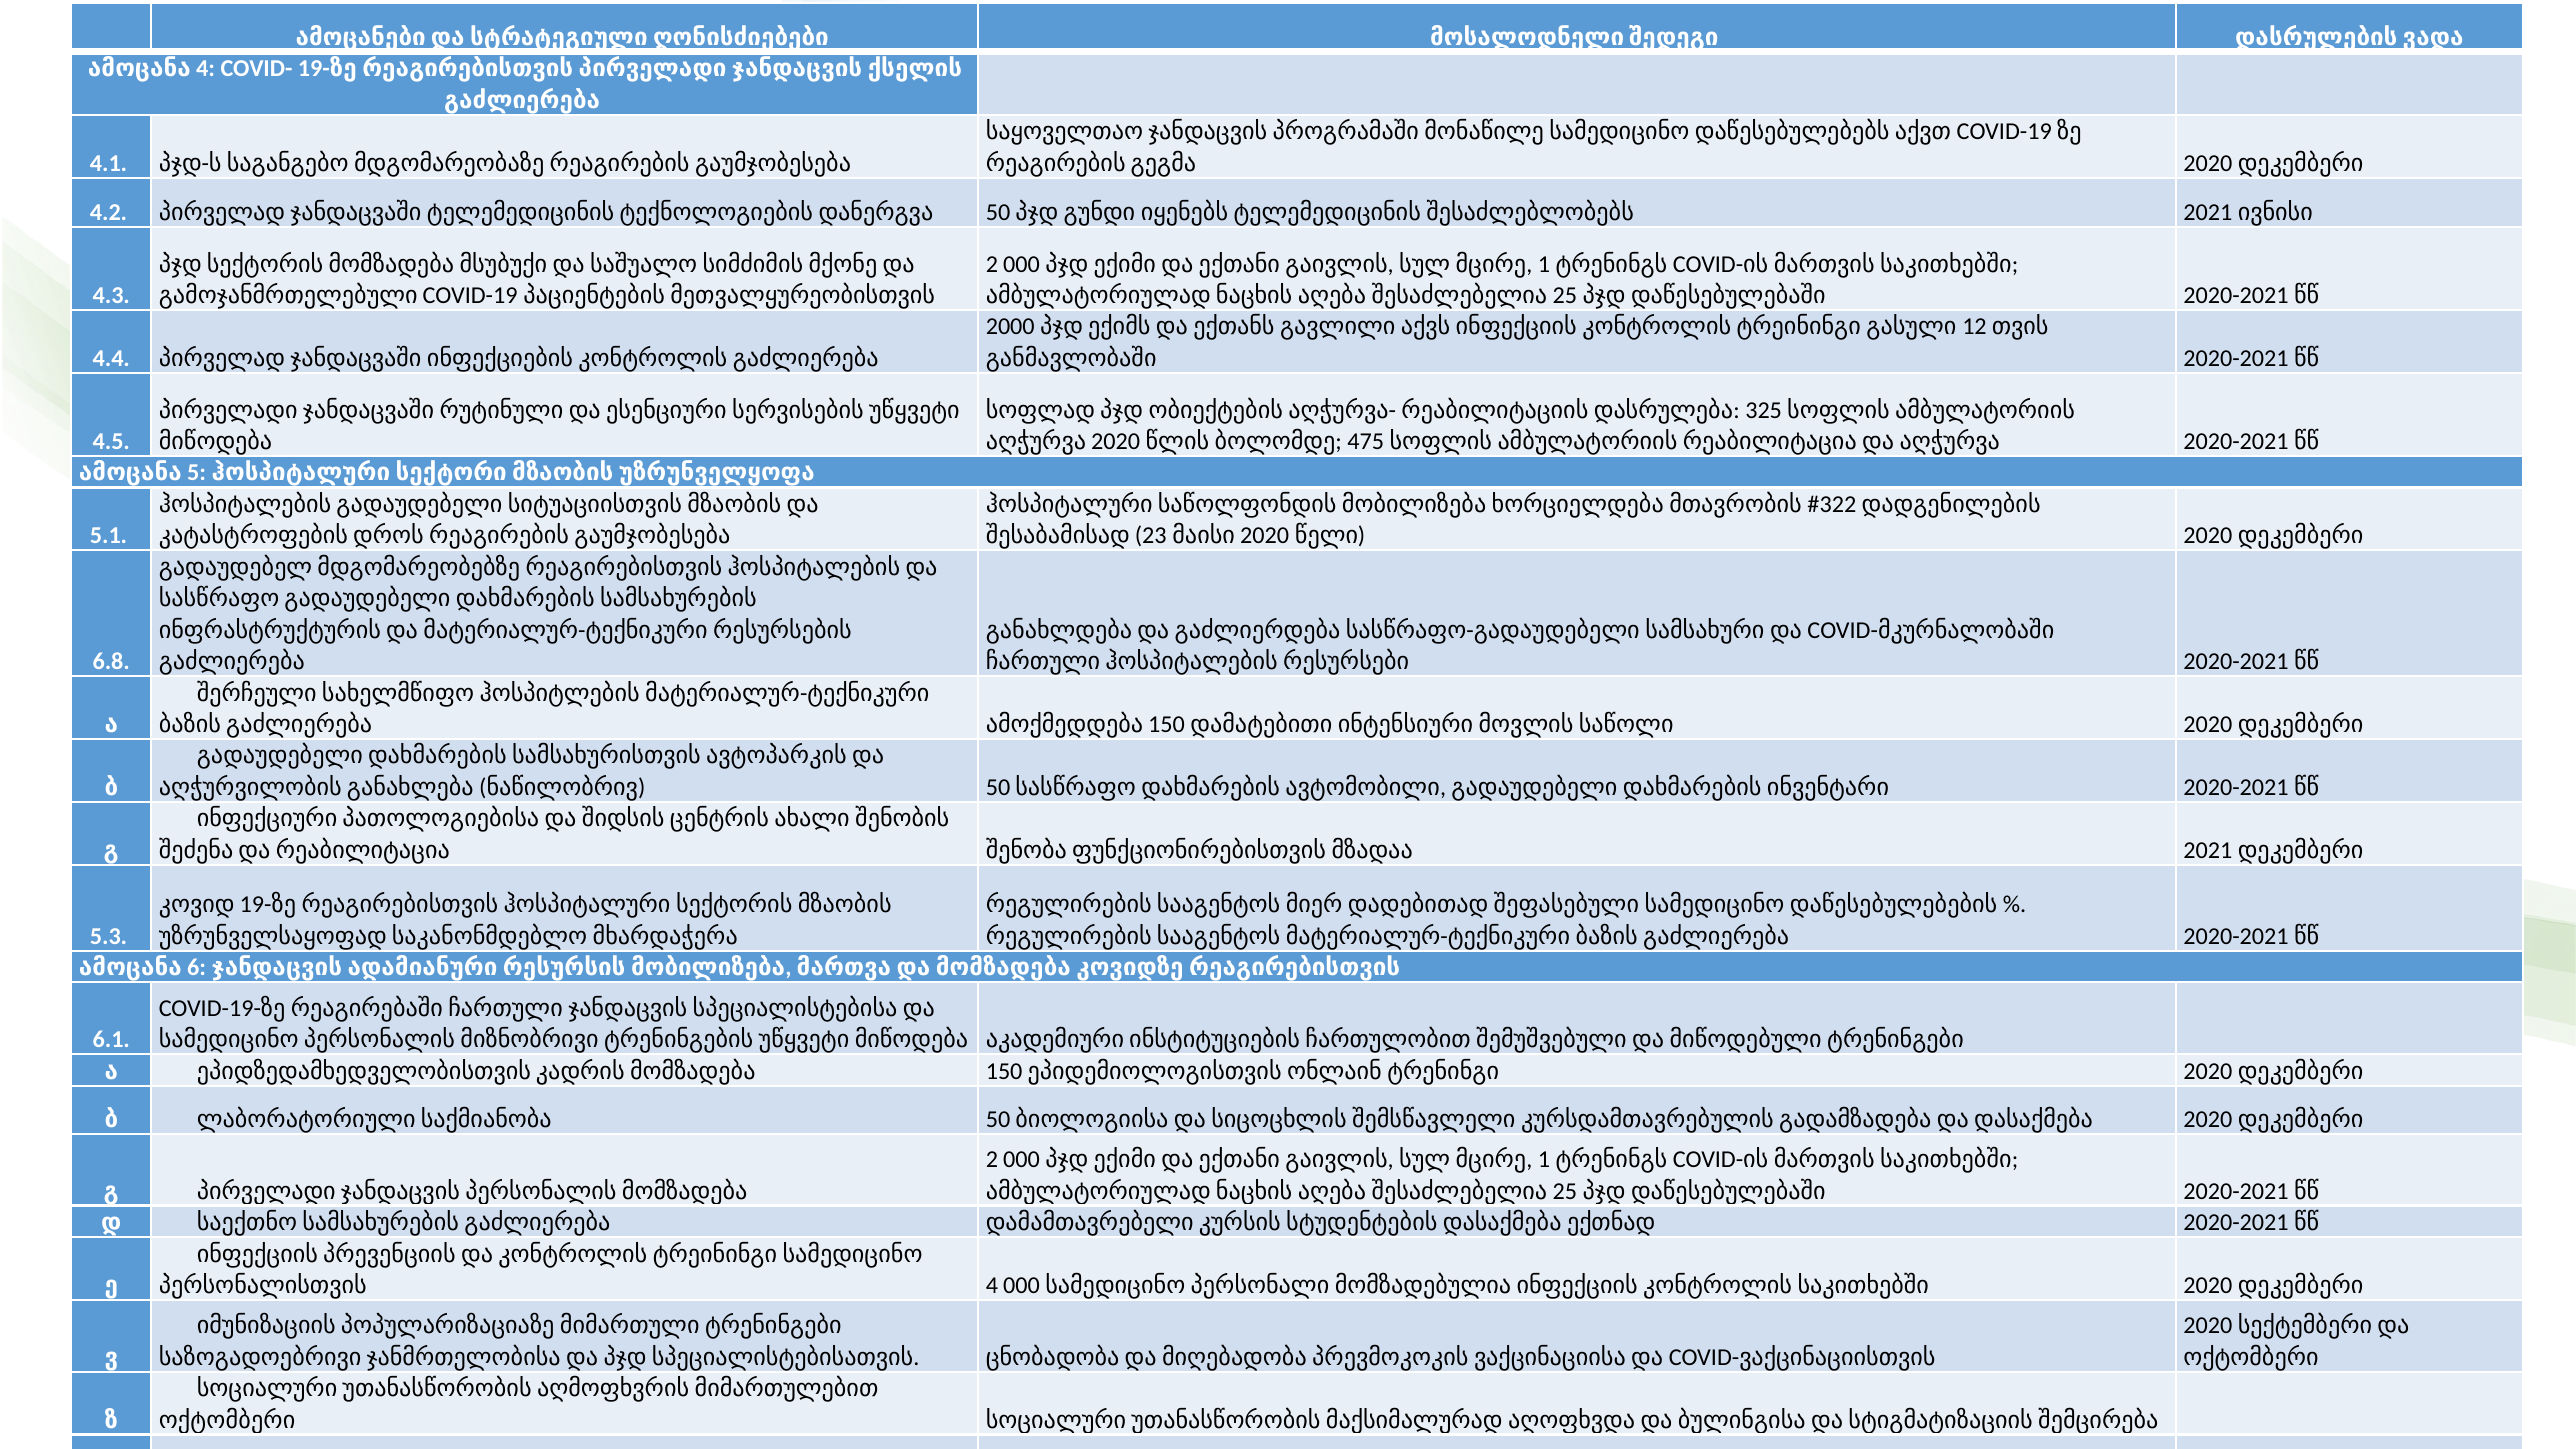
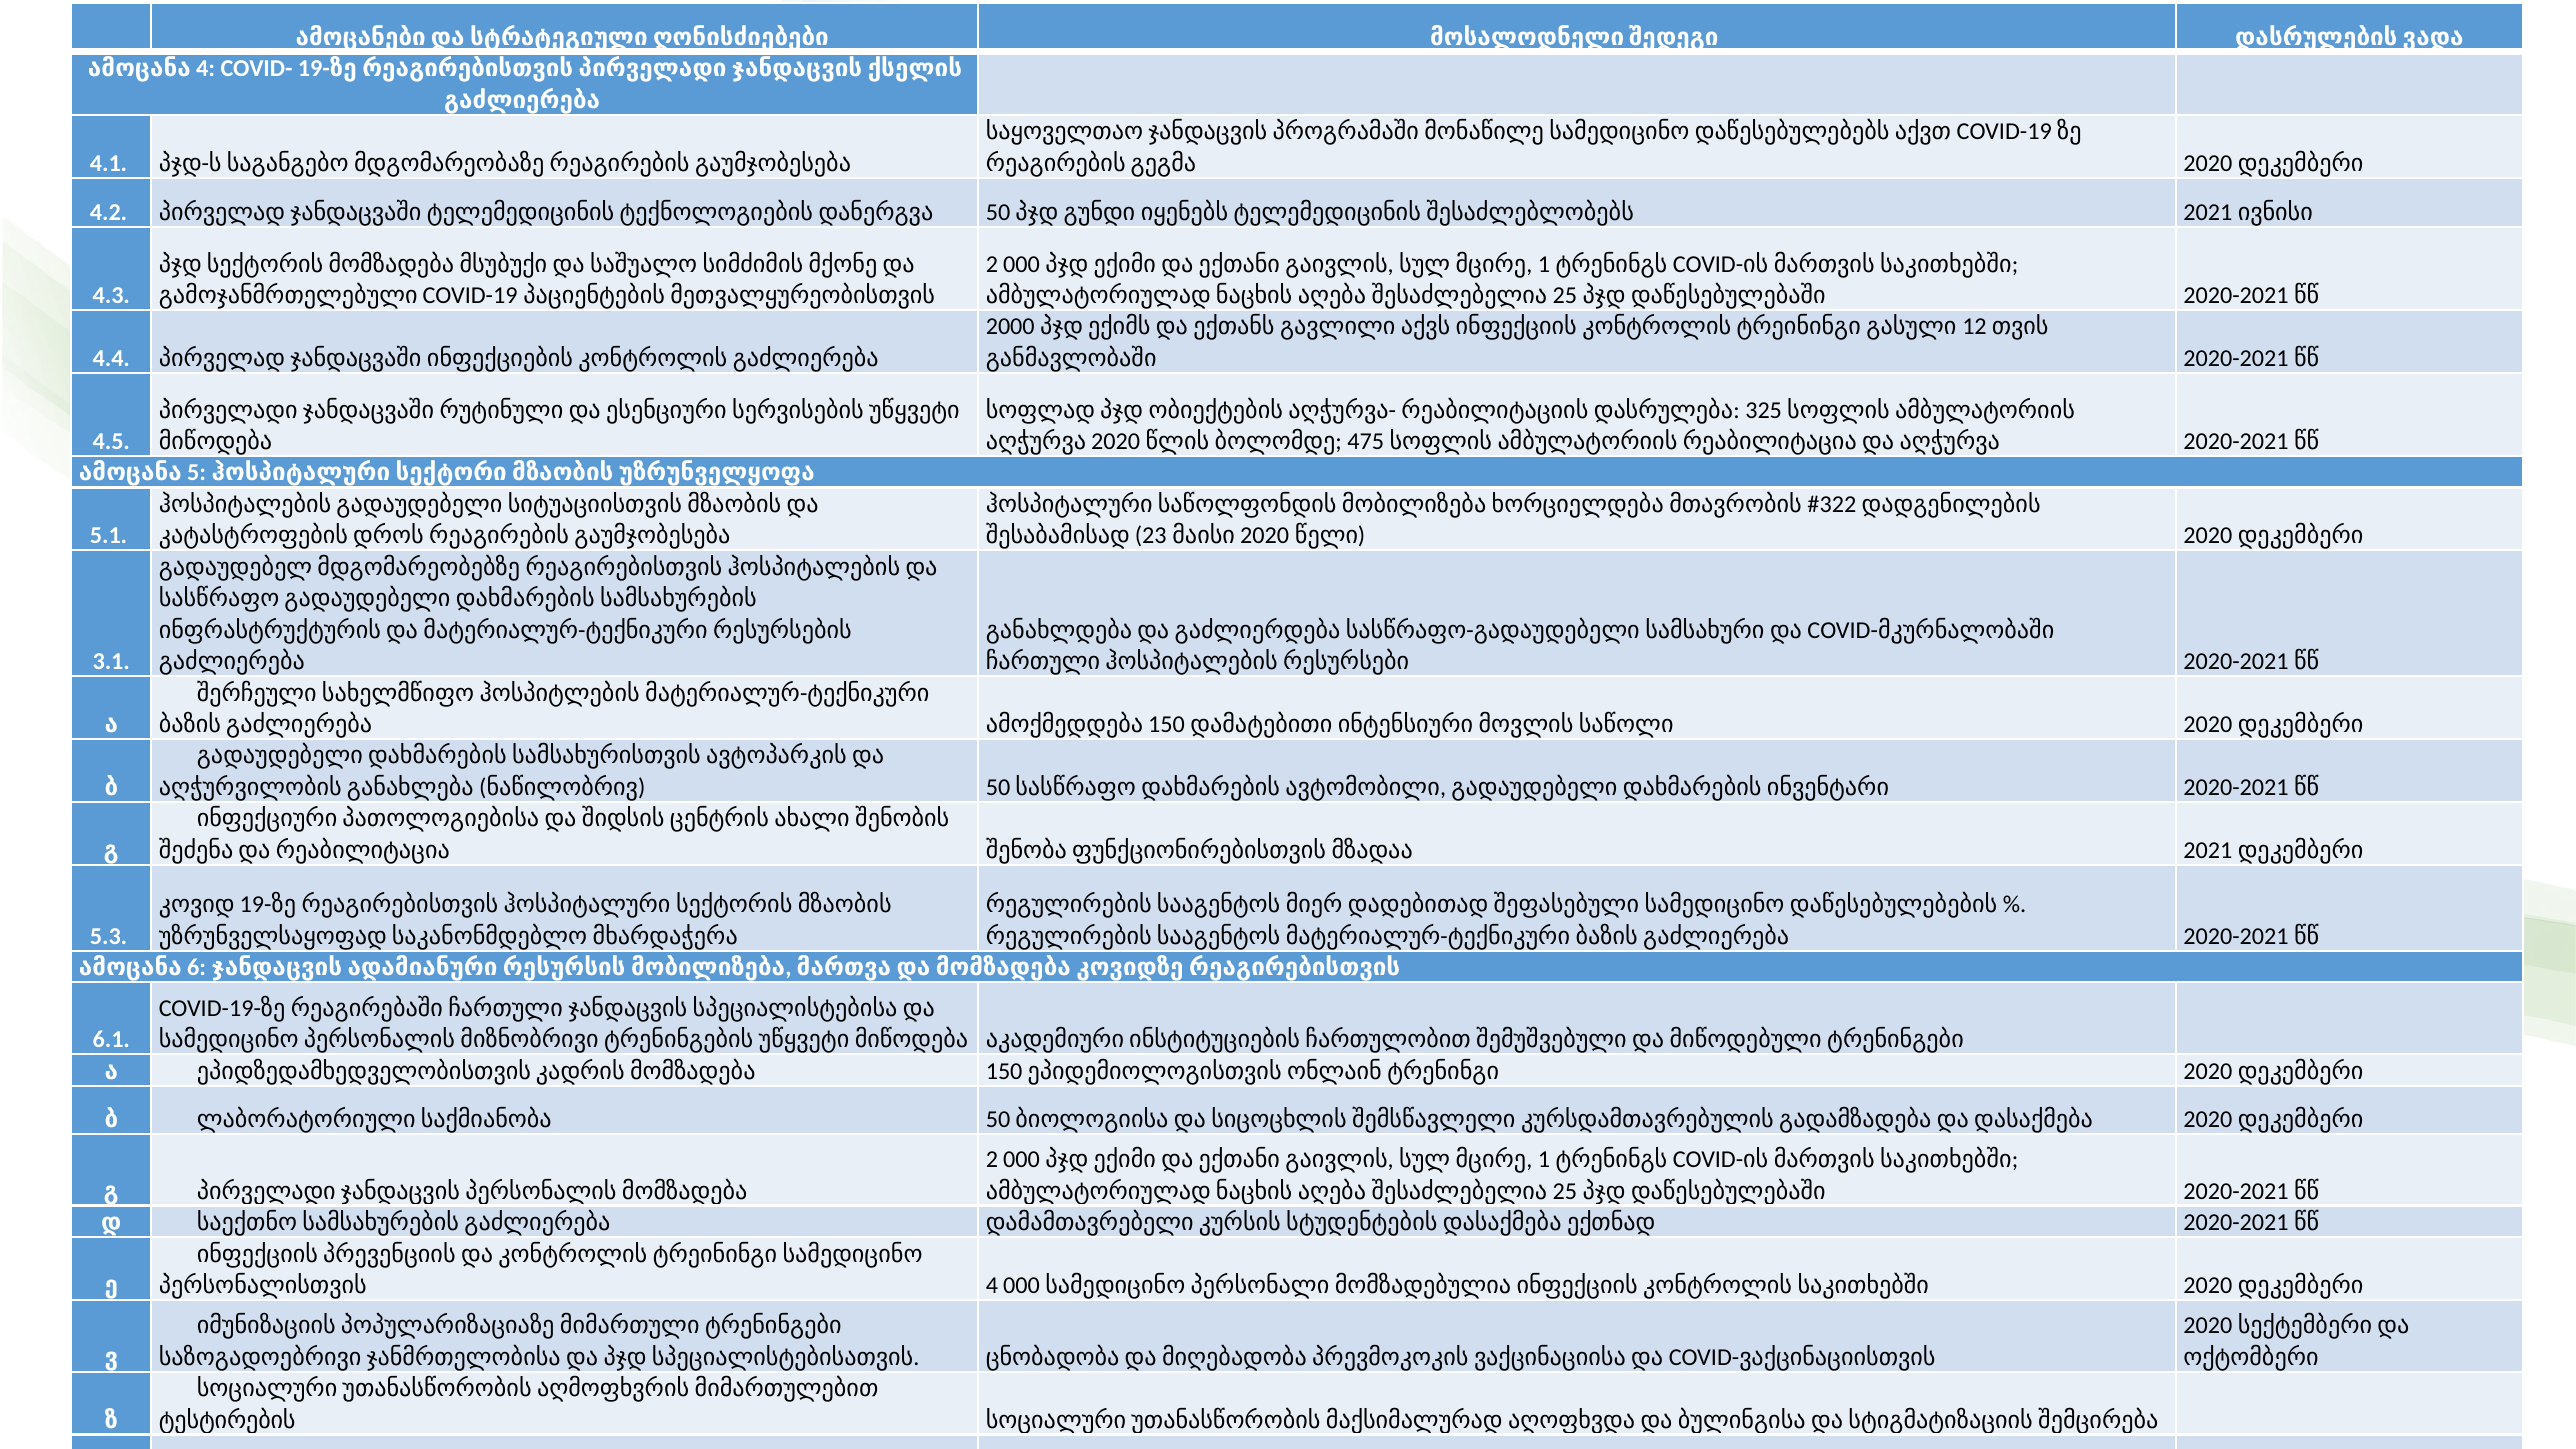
6.8: 6.8 -> 3.1
ოქტომბერი at (227, 1420): ოქტომბერი -> ტესტირების
